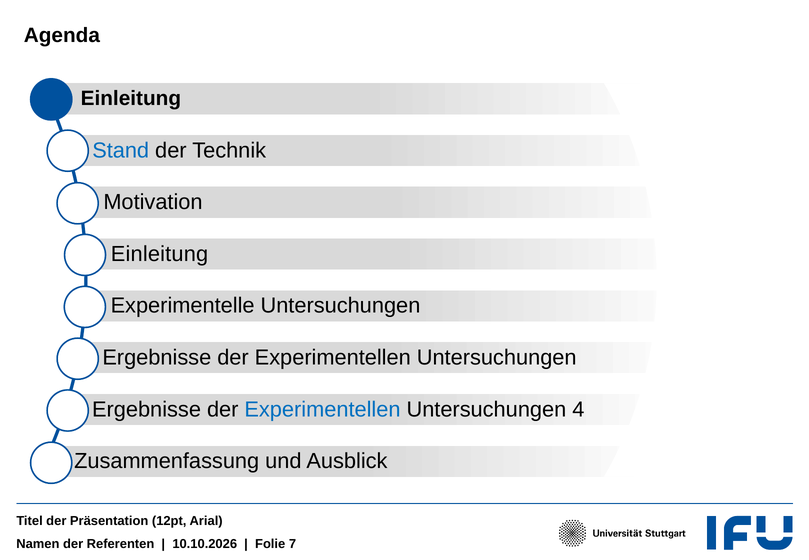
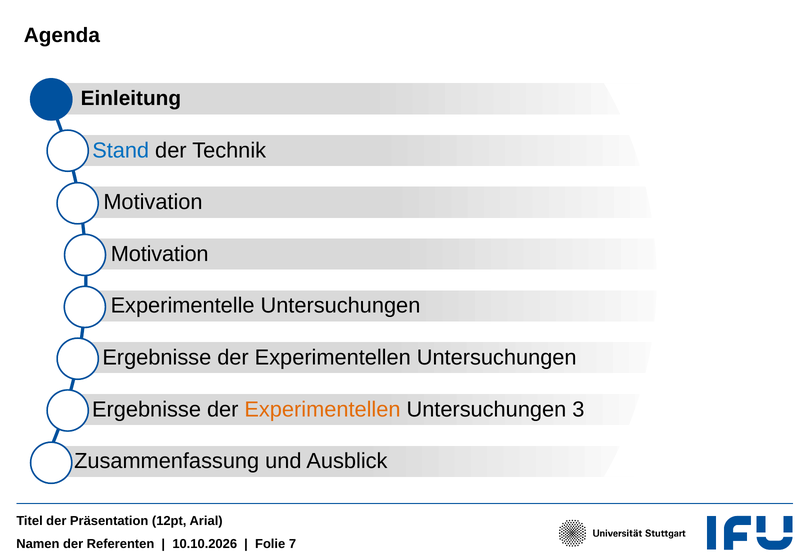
Einleitung at (160, 254): Einleitung -> Motivation
Experimentellen at (322, 409) colour: blue -> orange
4: 4 -> 3
